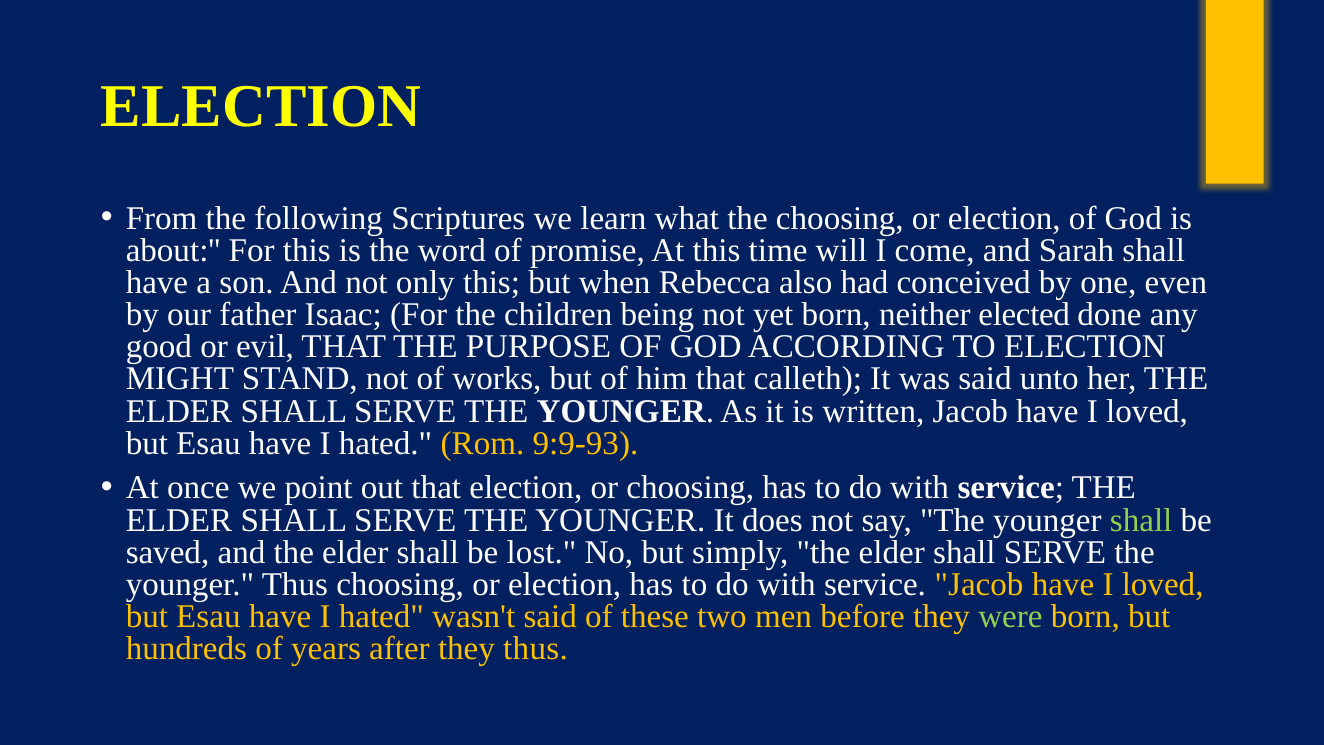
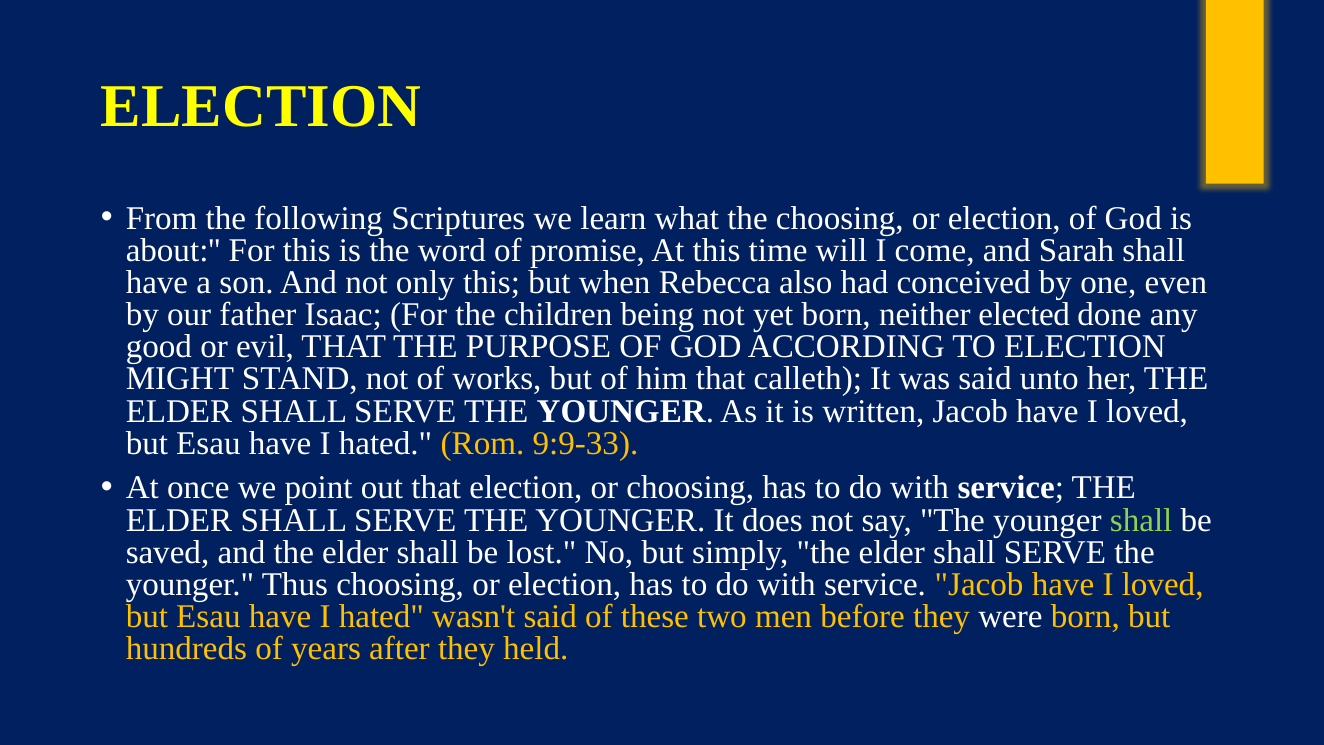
9:9-93: 9:9-93 -> 9:9-33
were colour: light green -> white
they thus: thus -> held
